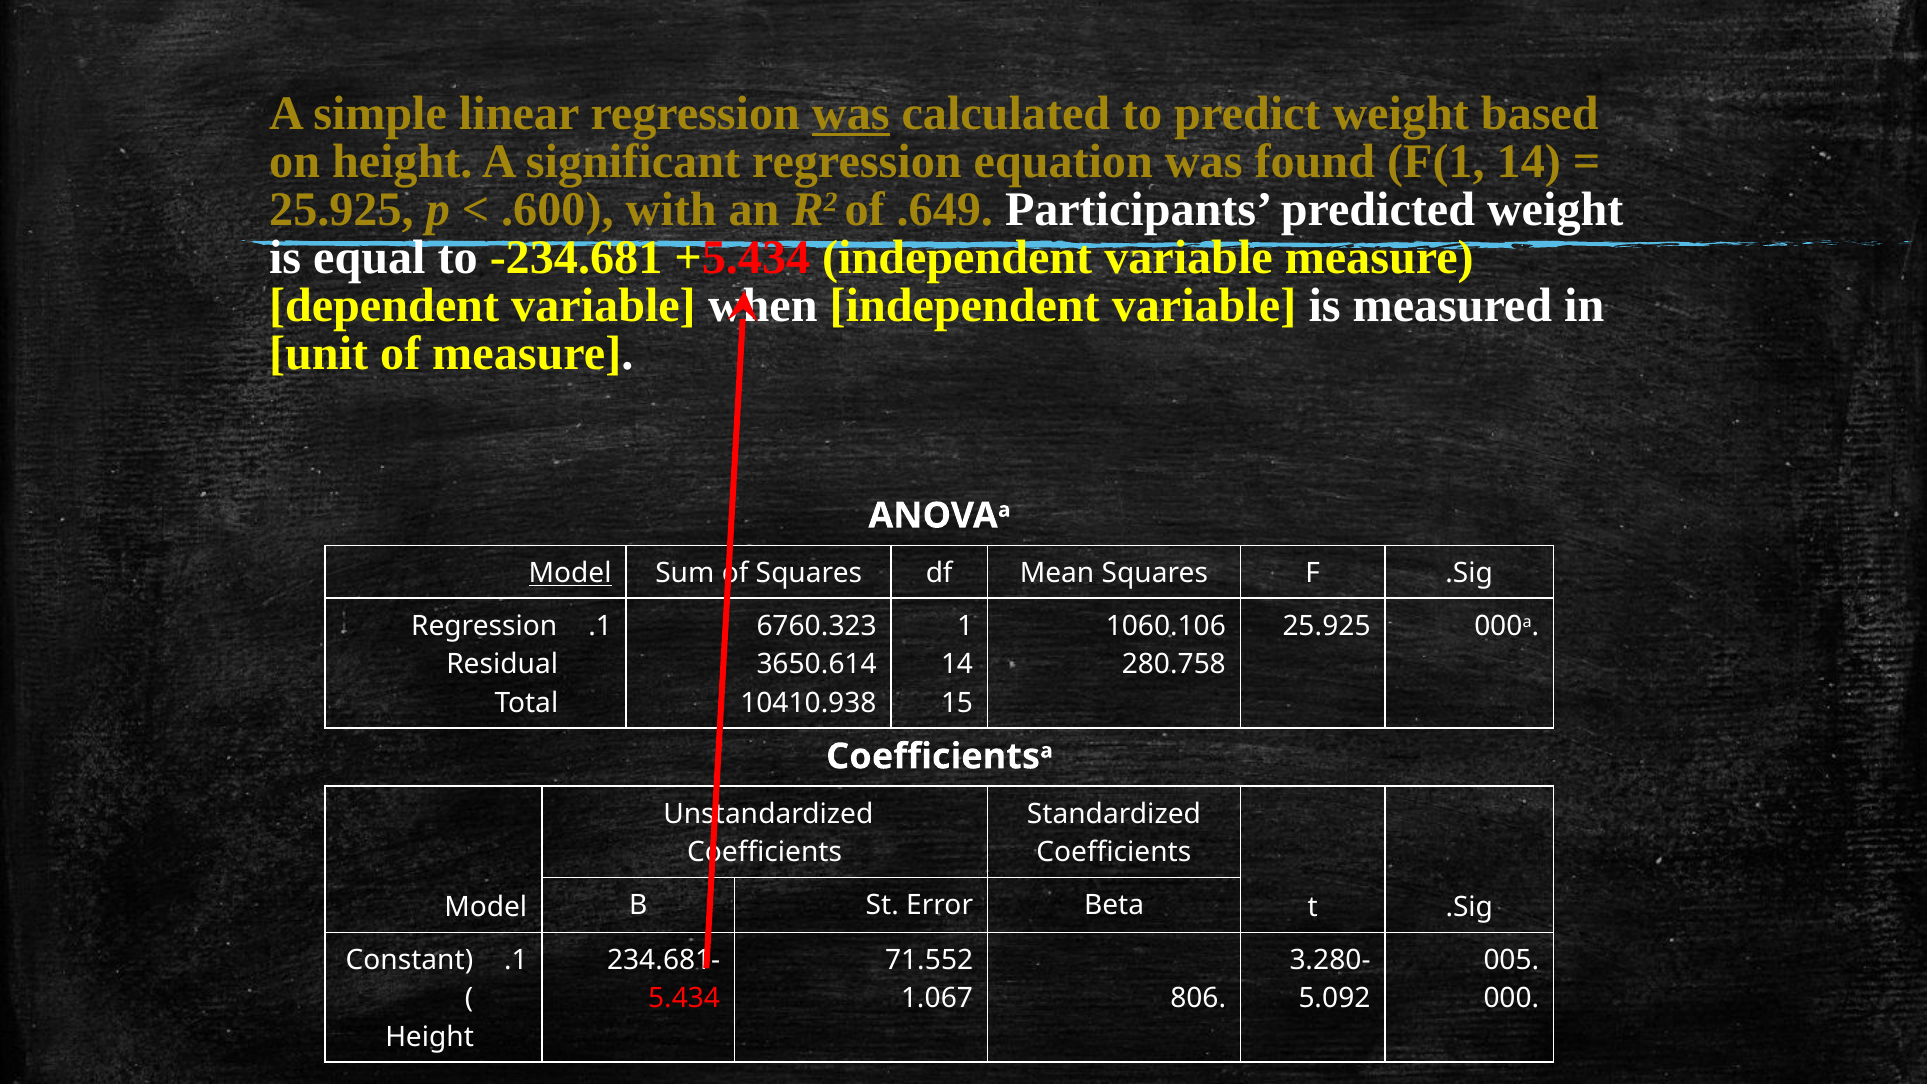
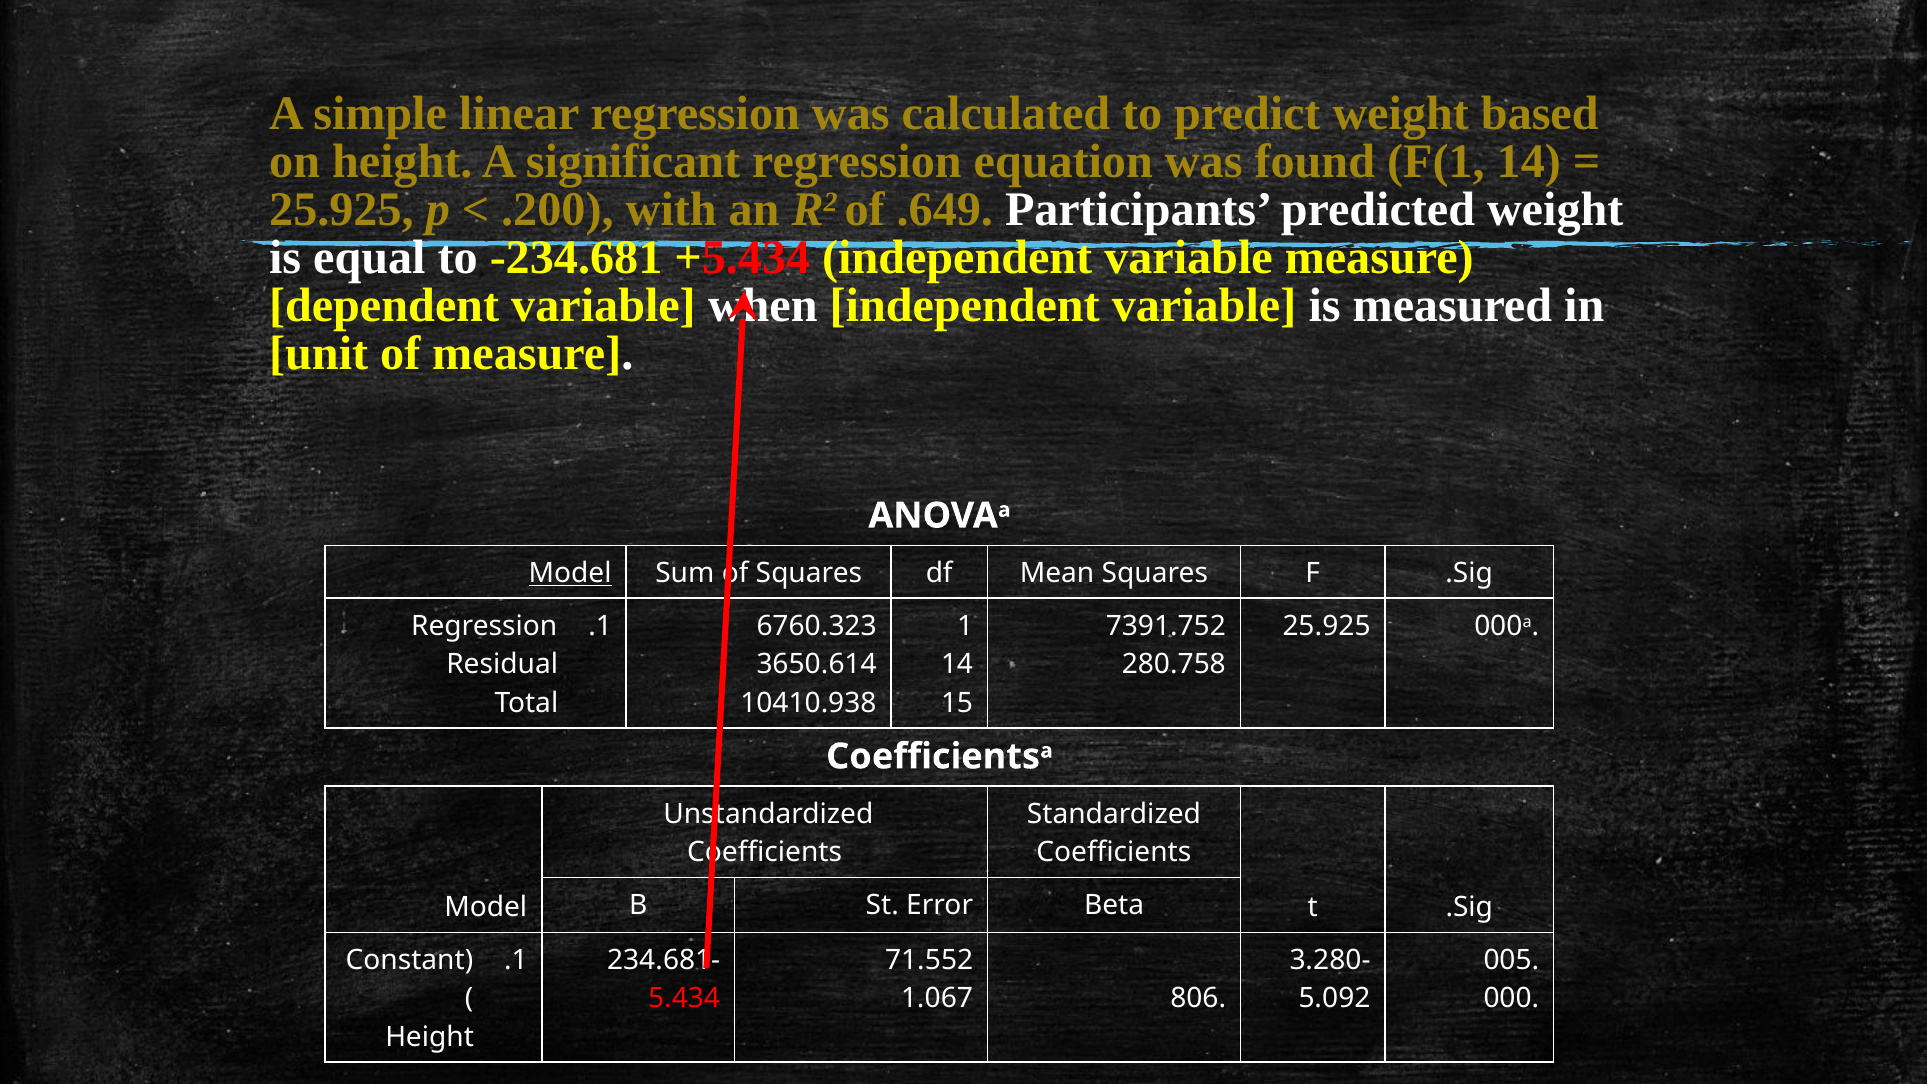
was at (851, 114) underline: present -> none
.600: .600 -> .200
1060.106: 1060.106 -> 7391.752
